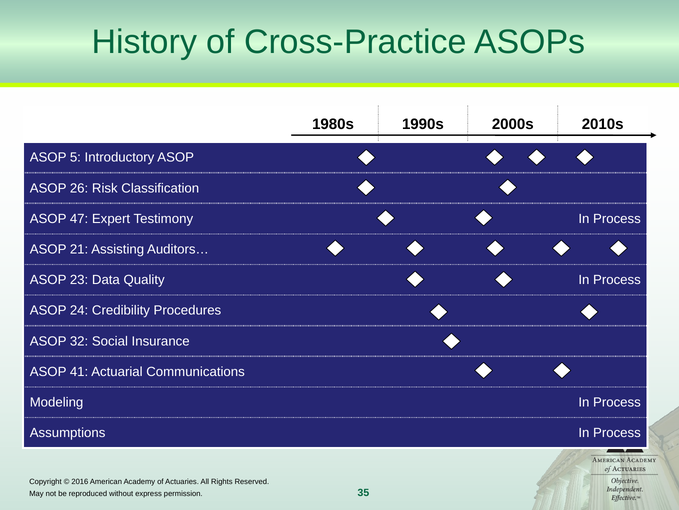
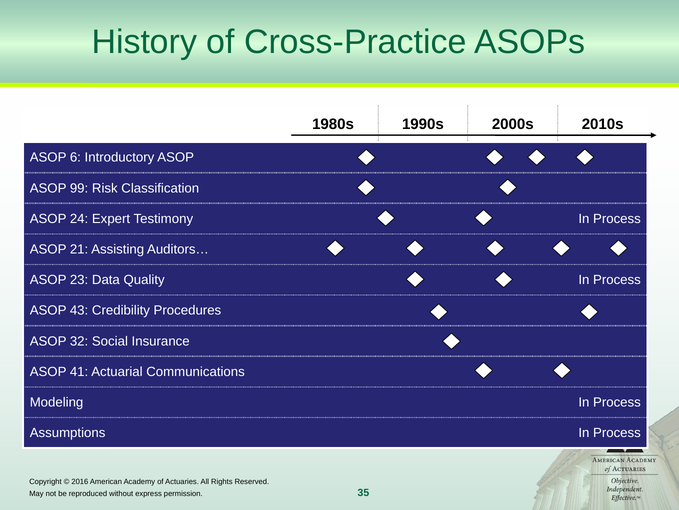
5: 5 -> 6
26: 26 -> 99
47: 47 -> 24
24: 24 -> 43
